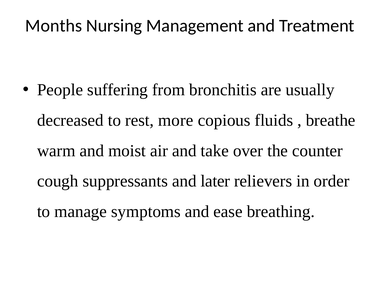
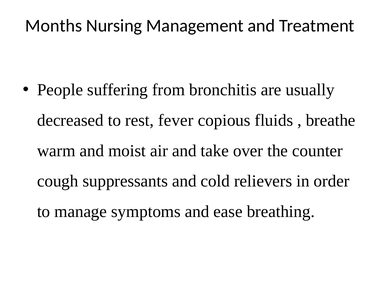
more: more -> fever
later: later -> cold
